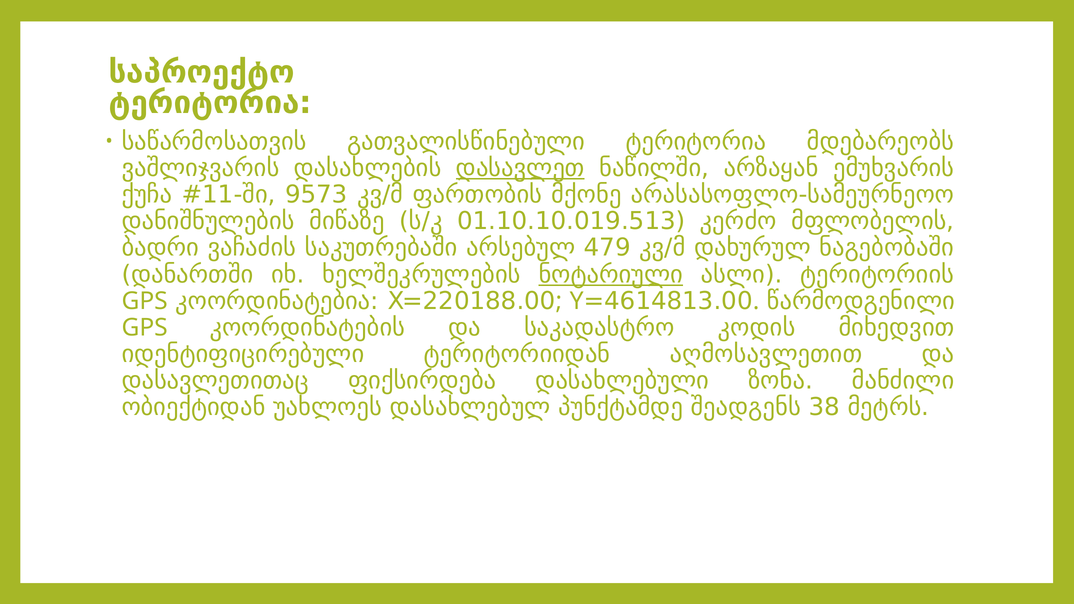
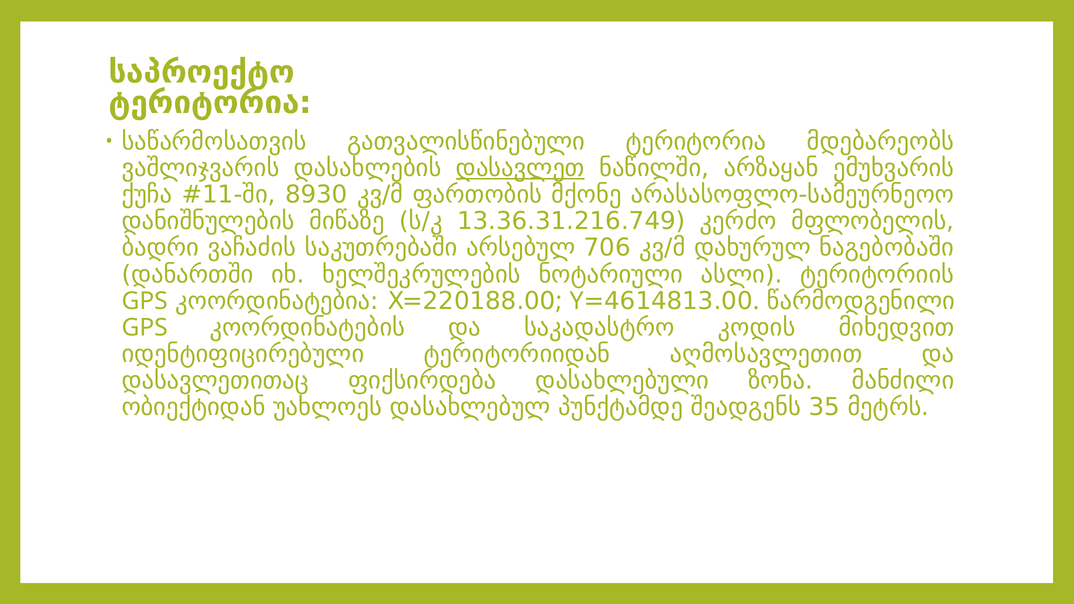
9573: 9573 -> 8930
01.10.10.019.513: 01.10.10.019.513 -> 13.36.31.216.749
479: 479 -> 706
ნოტარიული underline: present -> none
38: 38 -> 35
